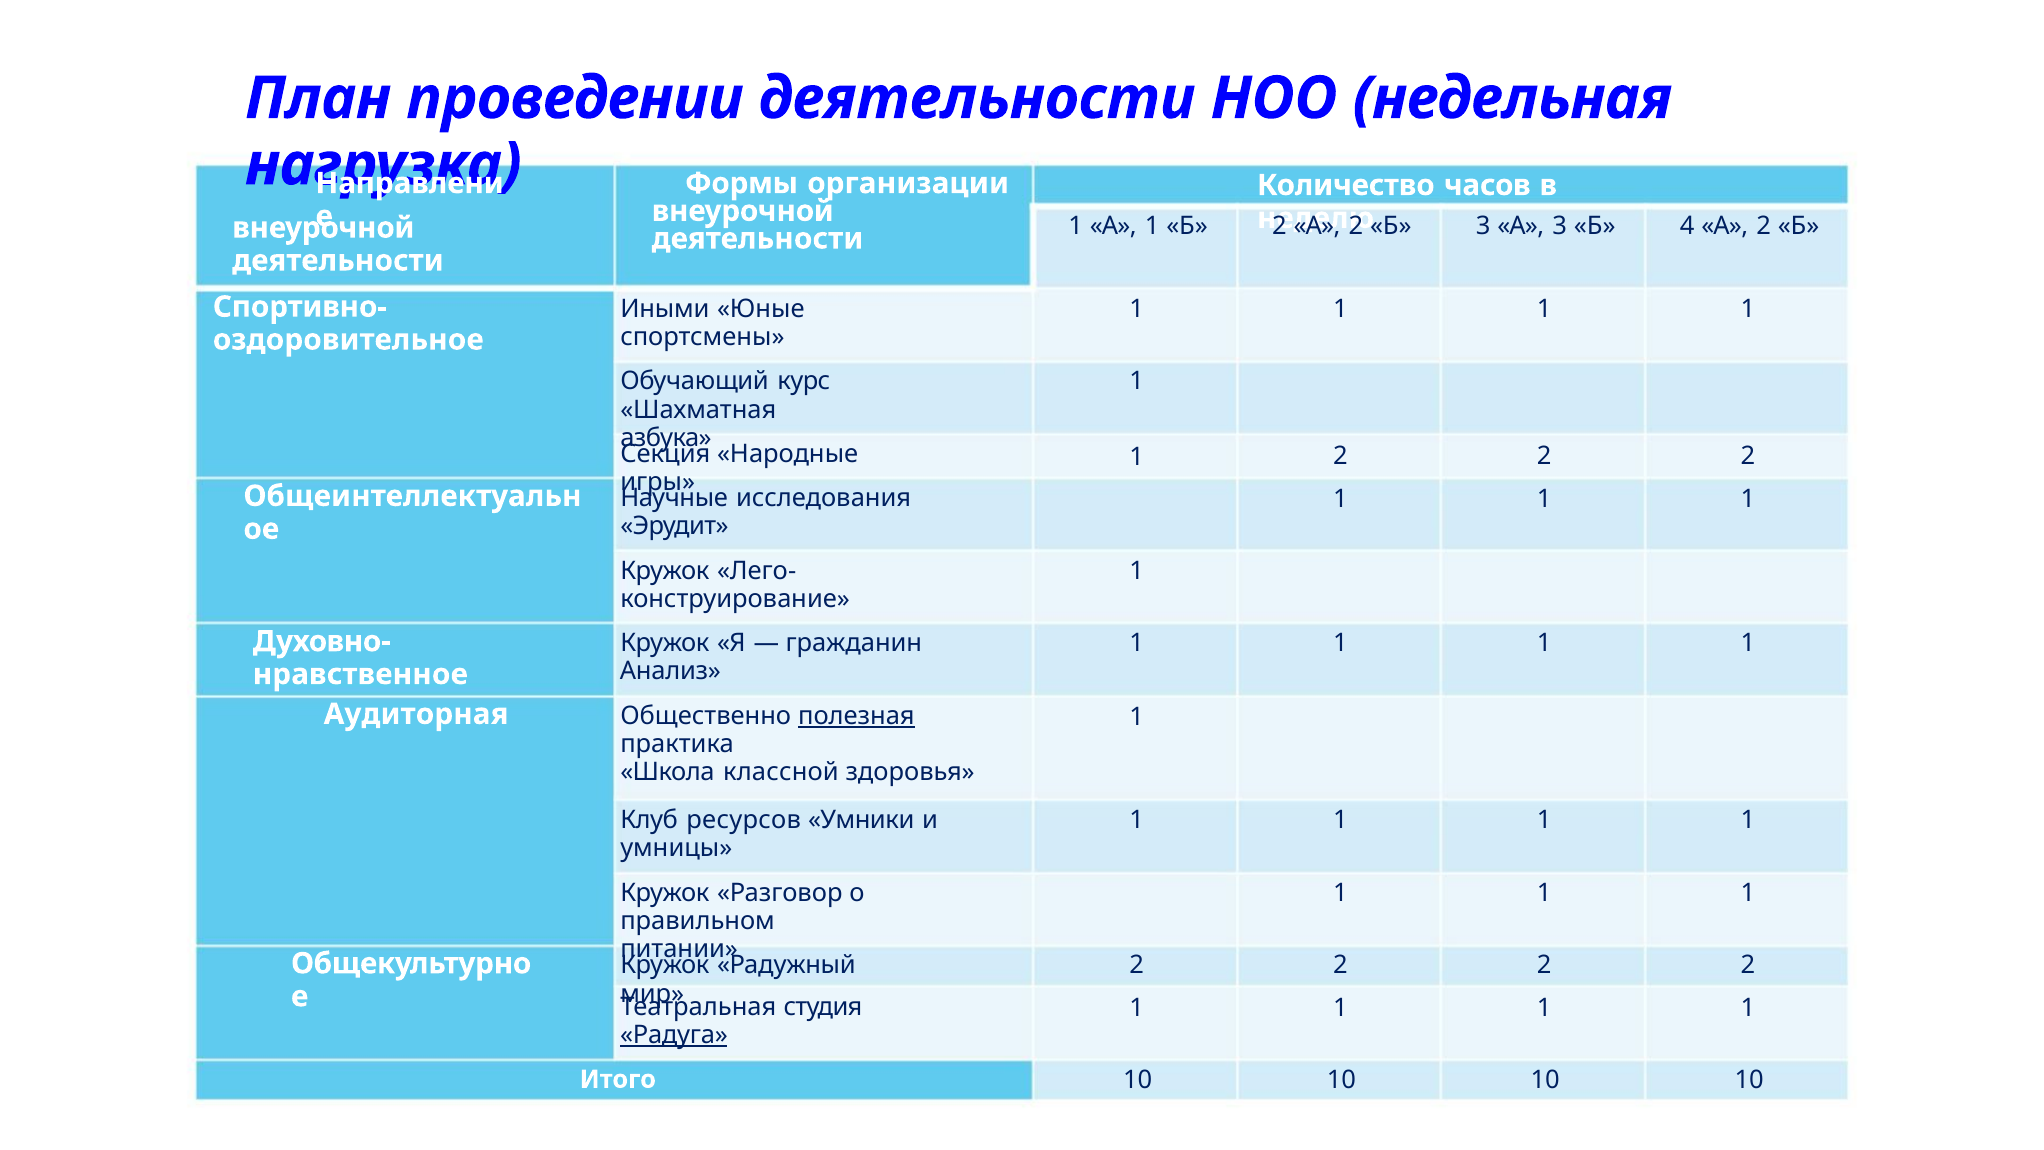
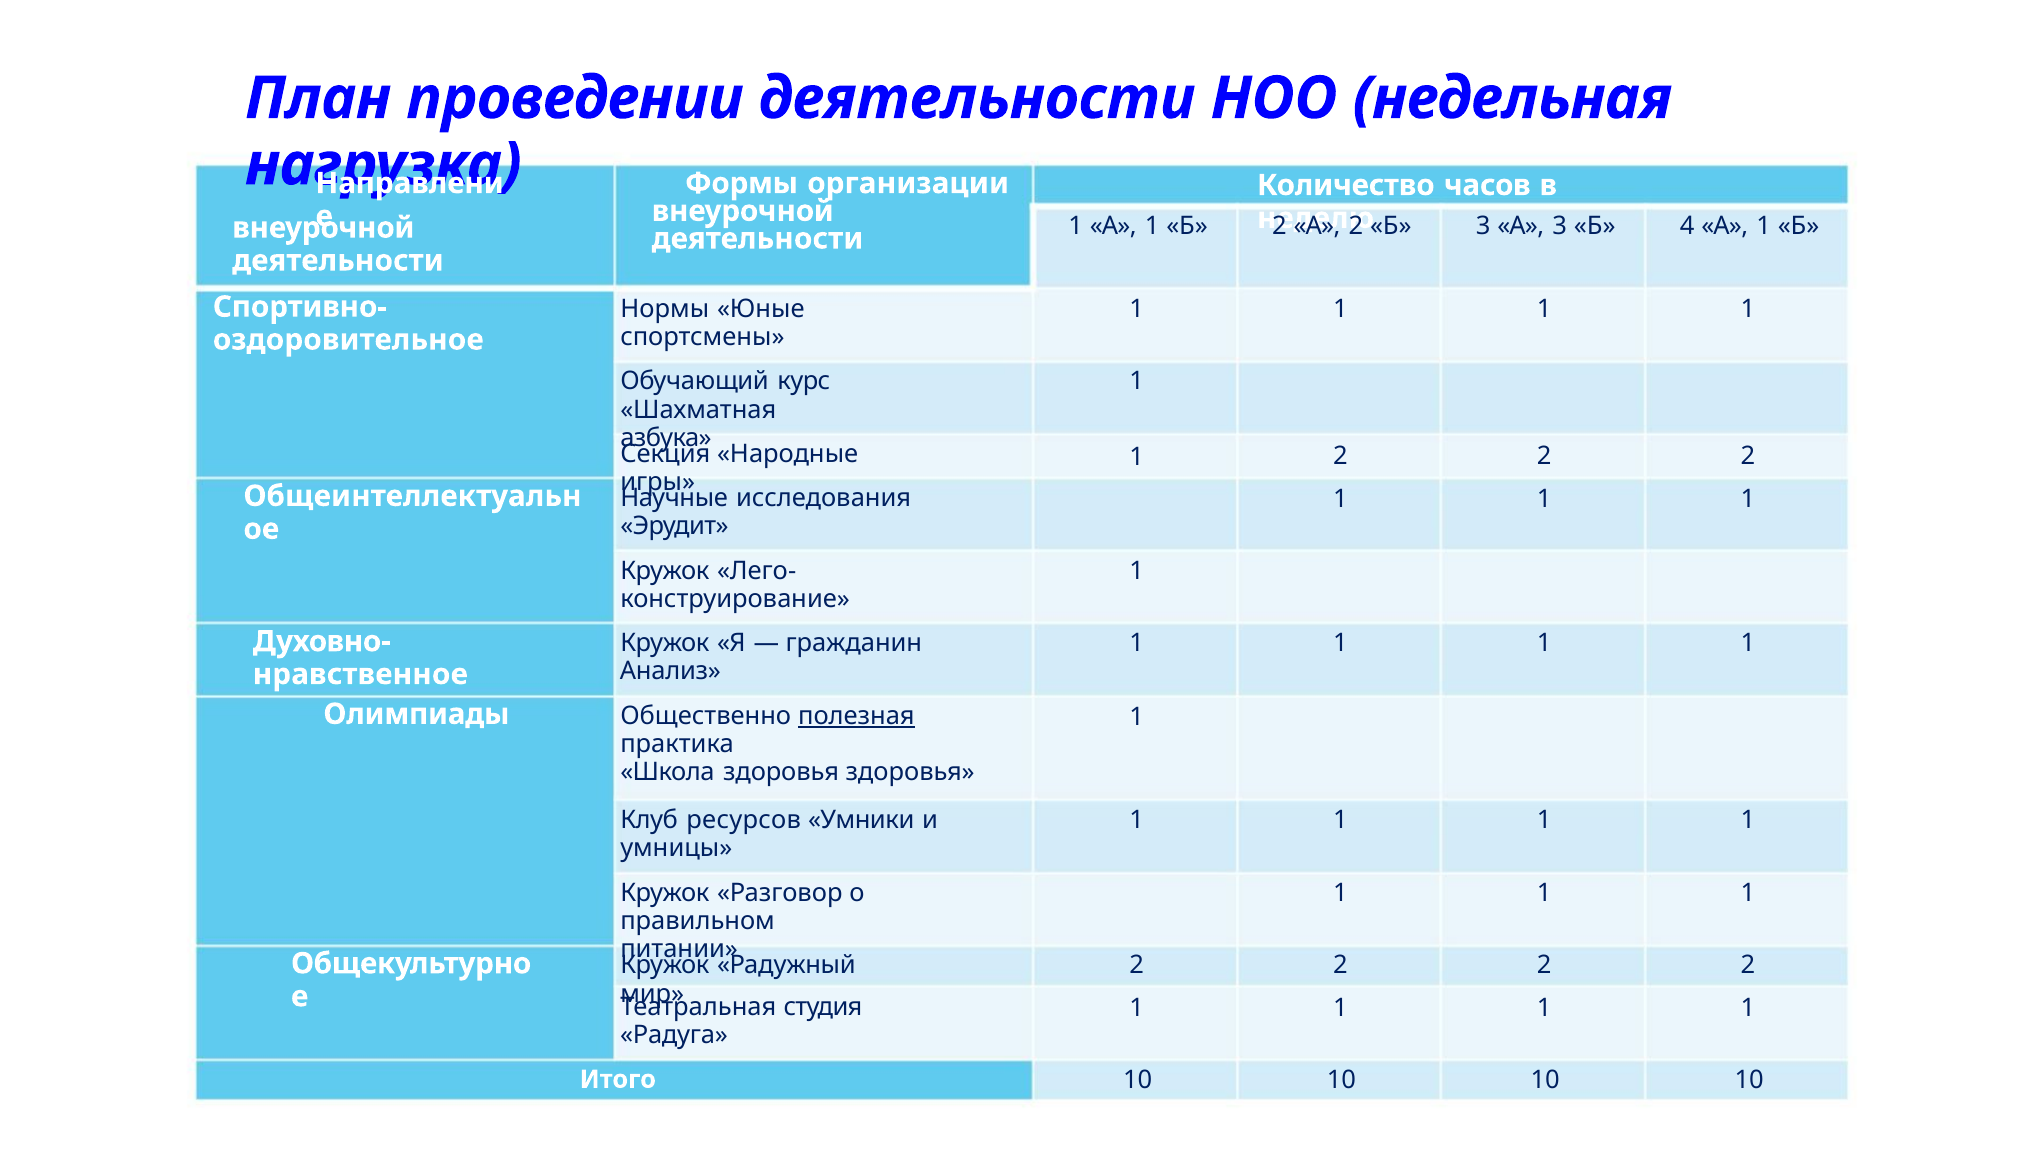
4 А 2: 2 -> 1
Иными: Иными -> Нормы
Аудиторная: Аудиторная -> Олимпиады
Школа классной: классной -> здоровья
Радуга underline: present -> none
